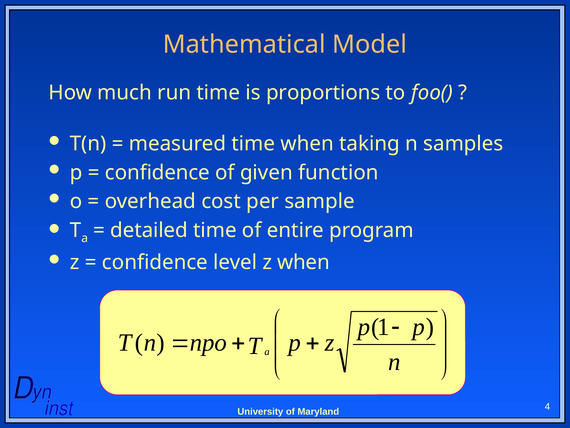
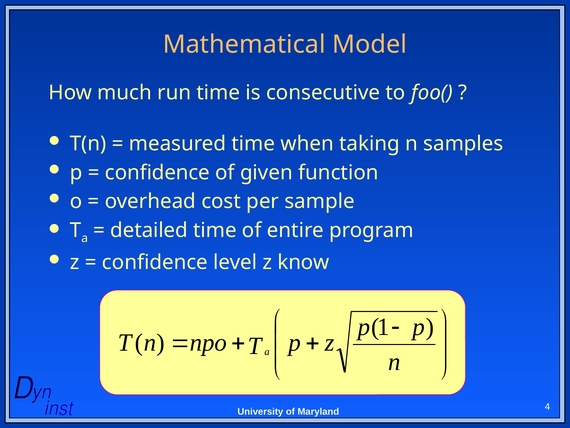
proportions: proportions -> consecutive
z when: when -> know
